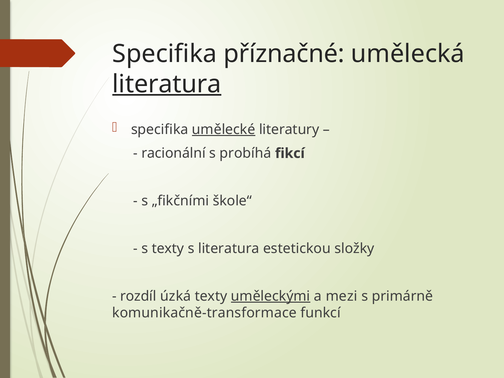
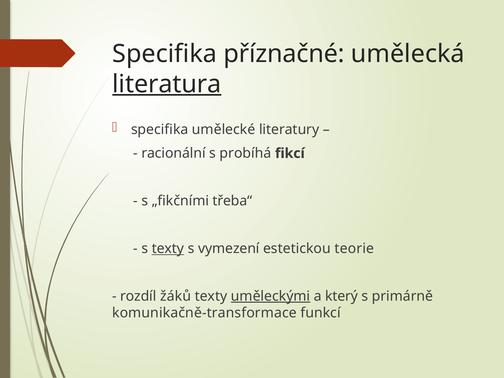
umělecké underline: present -> none
škole“: škole“ -> třeba“
texty at (168, 249) underline: none -> present
s literatura: literatura -> vymezení
složky: složky -> teorie
úzká: úzká -> žáků
mezi: mezi -> který
